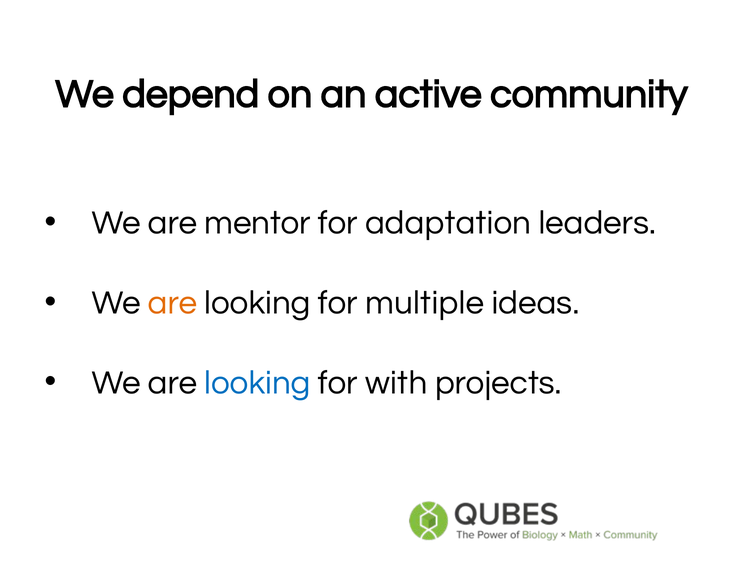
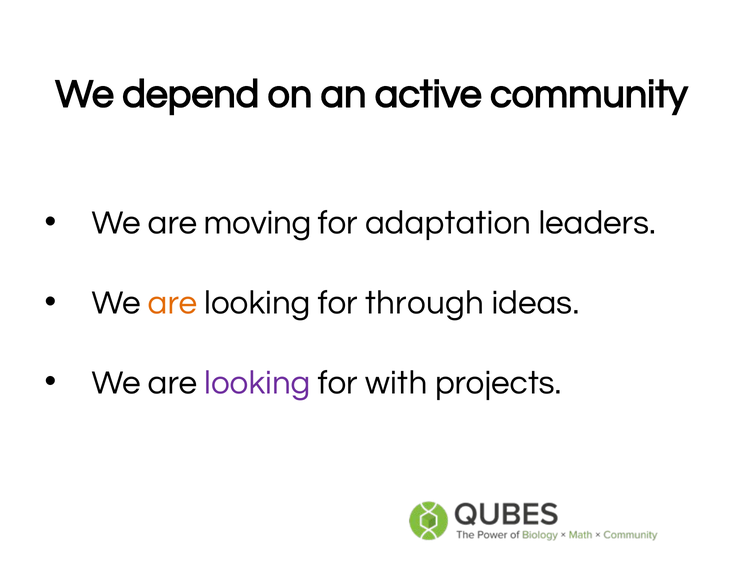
mentor: mentor -> moving
multiple: multiple -> through
looking at (258, 383) colour: blue -> purple
